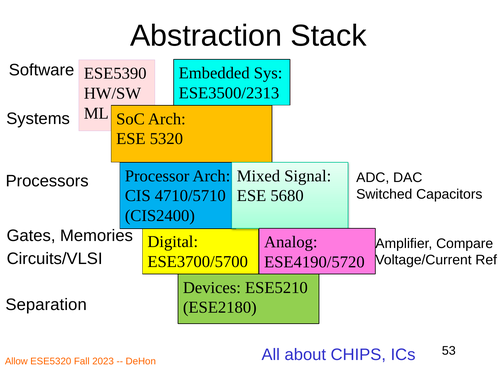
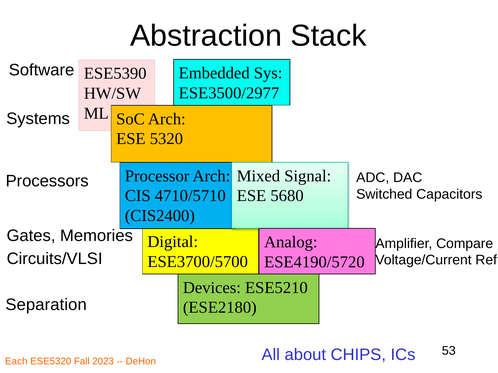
ESE3500/2313: ESE3500/2313 -> ESE3500/2977
Allow: Allow -> Each
